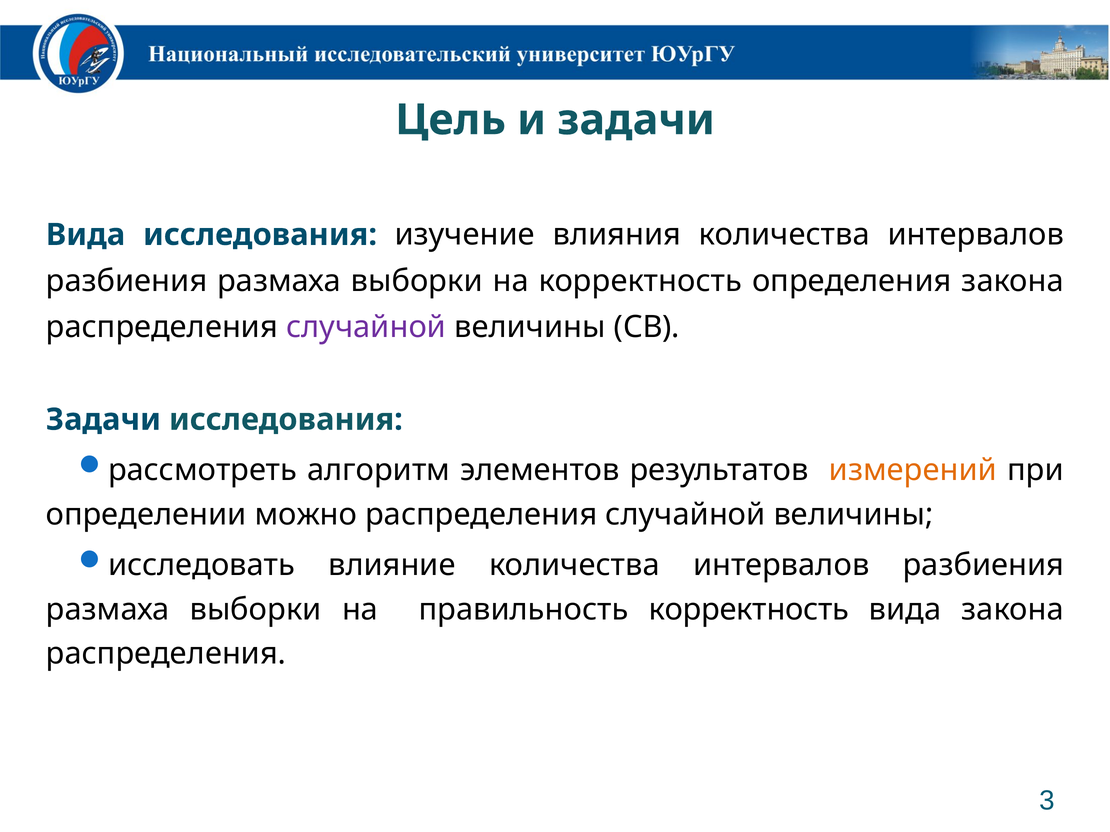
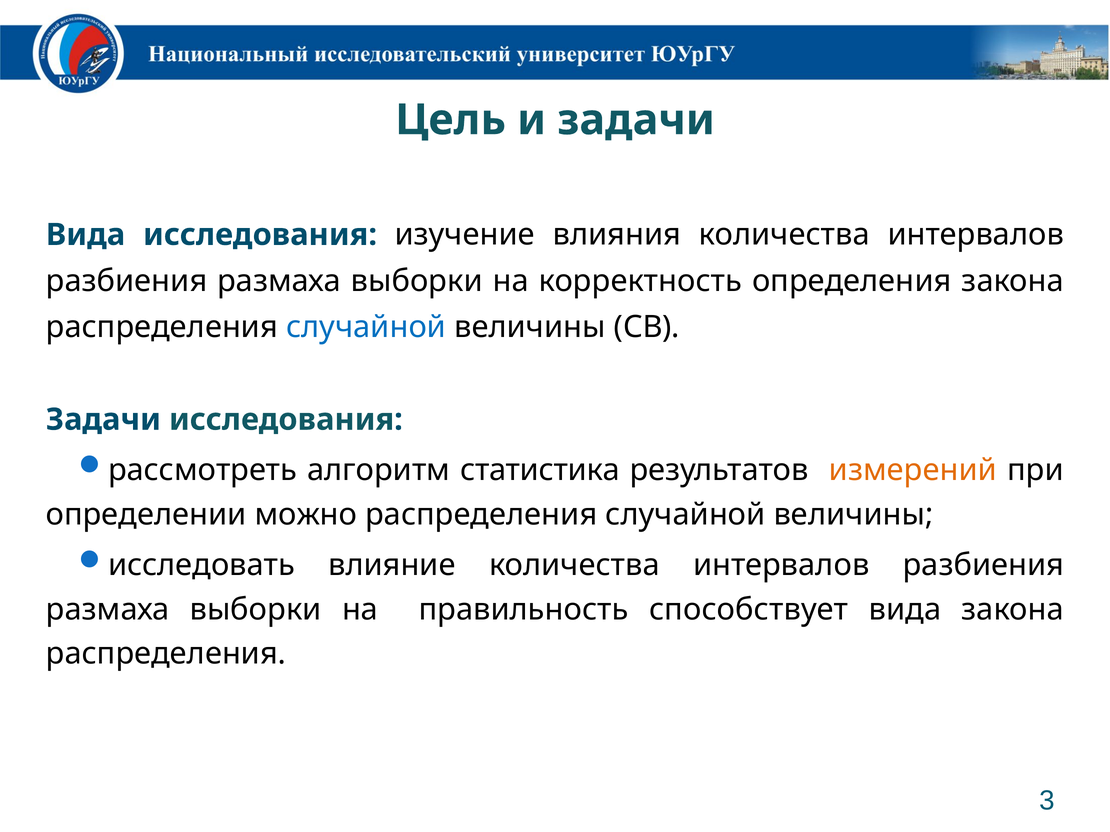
случайной at (366, 327) colour: purple -> blue
элементов: элементов -> статистика
правильность корректность: корректность -> способствует
